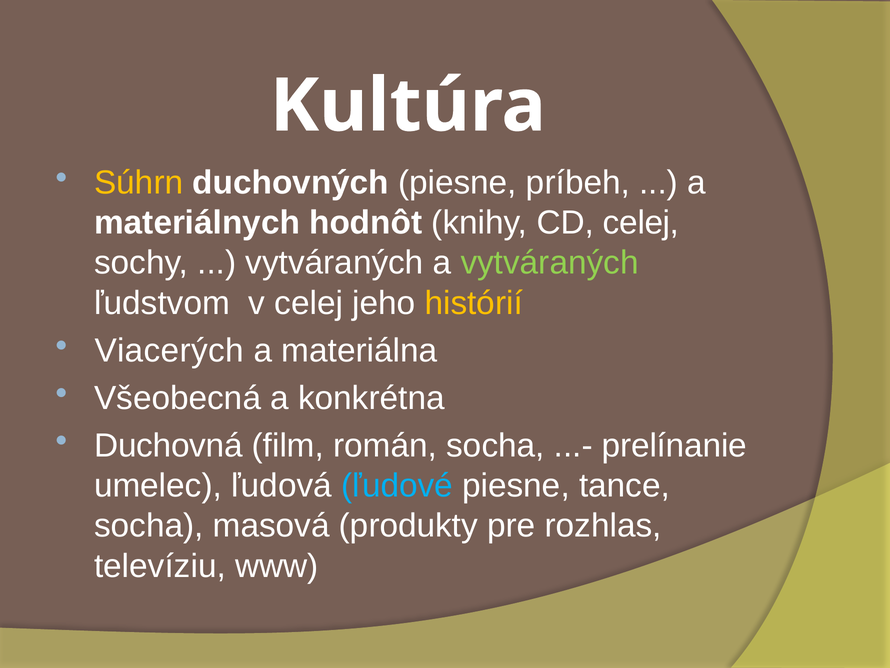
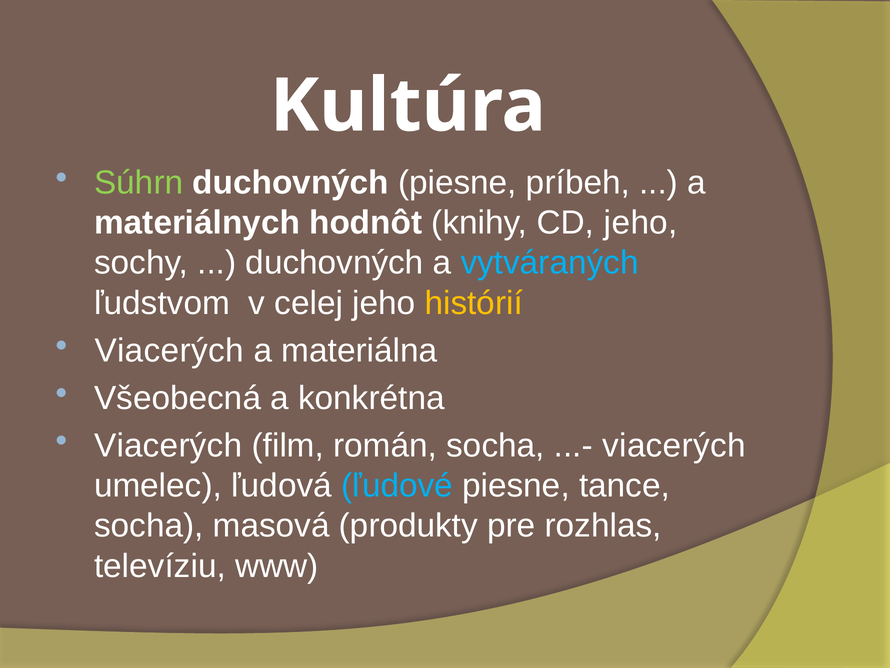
Súhrn colour: yellow -> light green
CD celej: celej -> jeho
vytváraných at (334, 263): vytváraných -> duchovných
vytváraných at (550, 263) colour: light green -> light blue
Duchovná at (168, 445): Duchovná -> Viacerých
prelínanie at (674, 445): prelínanie -> viacerých
